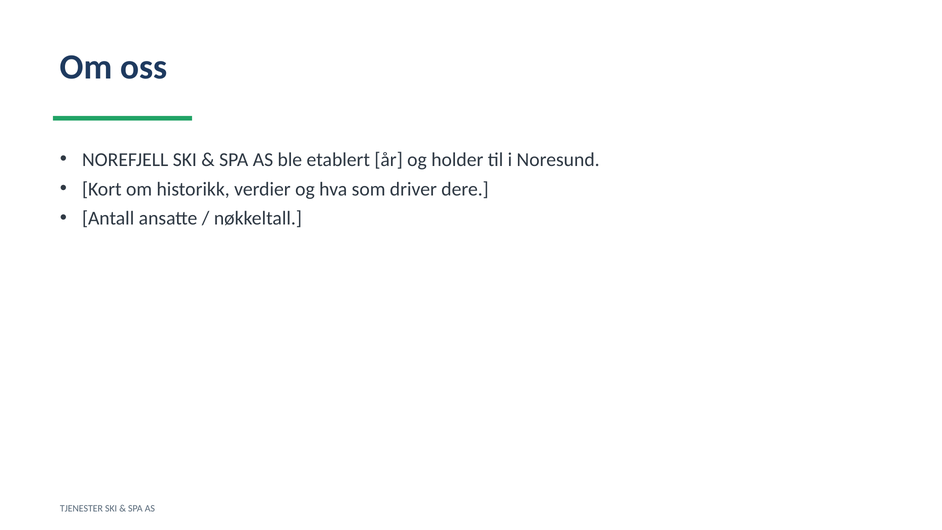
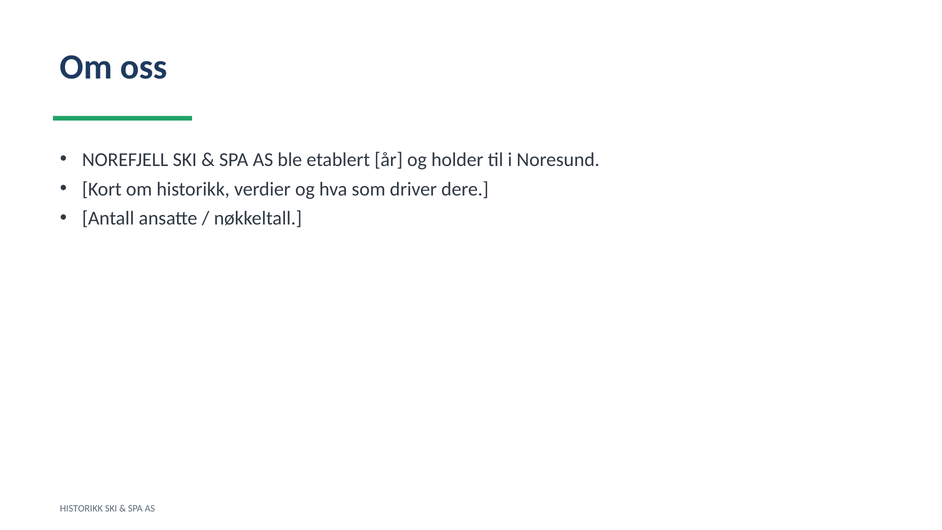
TJENESTER at (81, 508): TJENESTER -> HISTORIKK
